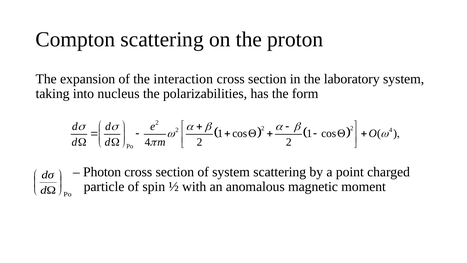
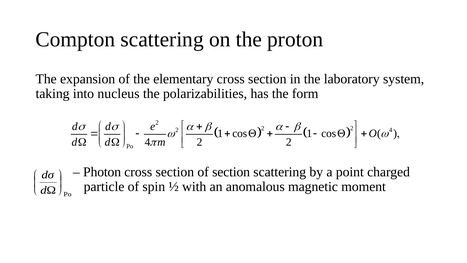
interaction: interaction -> elementary
of system: system -> section
